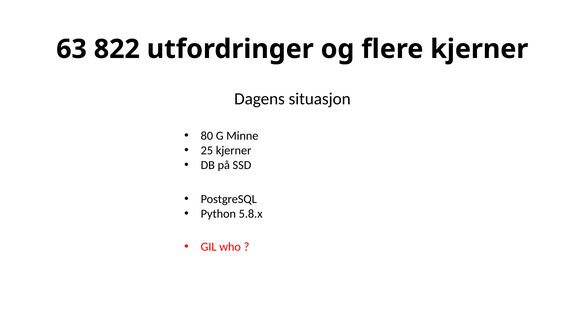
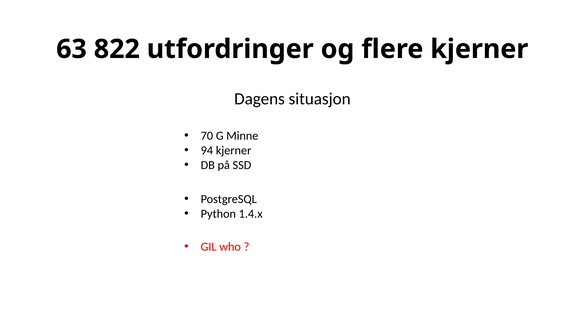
80: 80 -> 70
25: 25 -> 94
5.8.x: 5.8.x -> 1.4.x
